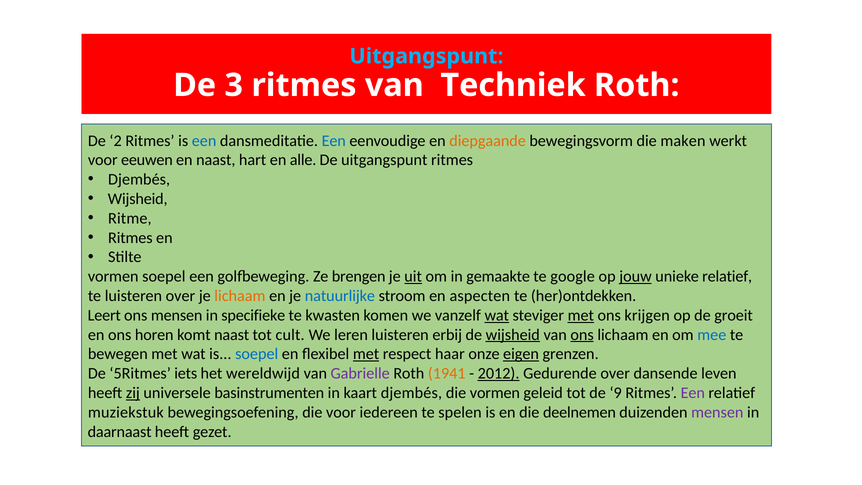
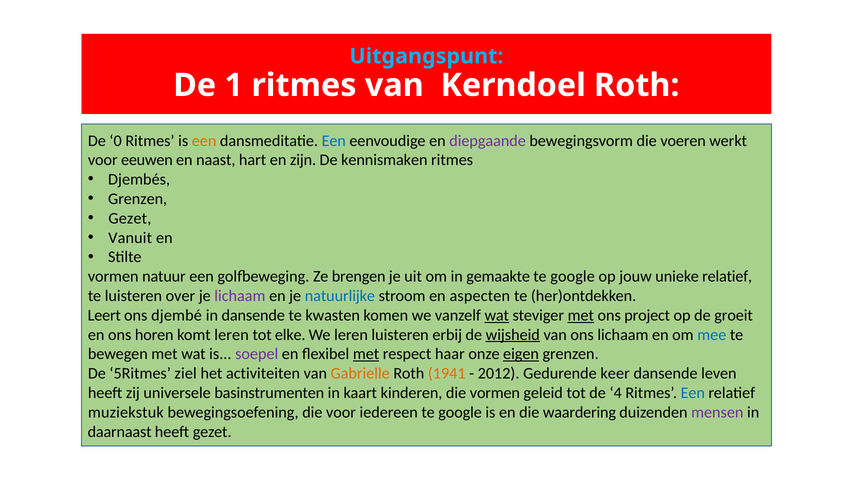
3: 3 -> 1
Techniek: Techniek -> Kerndoel
2: 2 -> 0
een at (204, 141) colour: blue -> orange
diepgaande colour: orange -> purple
maken: maken -> voeren
alle: alle -> zijn
De uitgangspunt: uitgangspunt -> kennismaken
Wijsheid at (138, 199): Wijsheid -> Grenzen
Ritme at (130, 218): Ritme -> Gezet
Ritmes at (130, 238): Ritmes -> Vanuit
vormen soepel: soepel -> natuur
uit underline: present -> none
jouw underline: present -> none
lichaam at (240, 296) colour: orange -> purple
ons mensen: mensen -> djembé
in specifieke: specifieke -> dansende
krijgen: krijgen -> project
komt naast: naast -> leren
cult: cult -> elke
ons at (582, 335) underline: present -> none
soepel at (257, 354) colour: blue -> purple
iets: iets -> ziel
wereldwijd: wereldwijd -> activiteiten
Gabrielle colour: purple -> orange
2012 underline: present -> none
Gedurende over: over -> keer
zij underline: present -> none
kaart djembés: djembés -> kinderen
9: 9 -> 4
Een at (693, 393) colour: purple -> blue
iedereen te spelen: spelen -> google
deelnemen: deelnemen -> waardering
